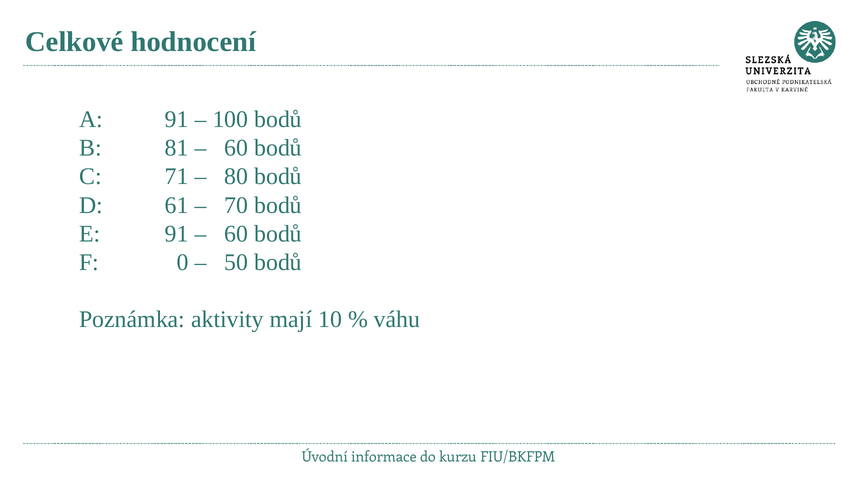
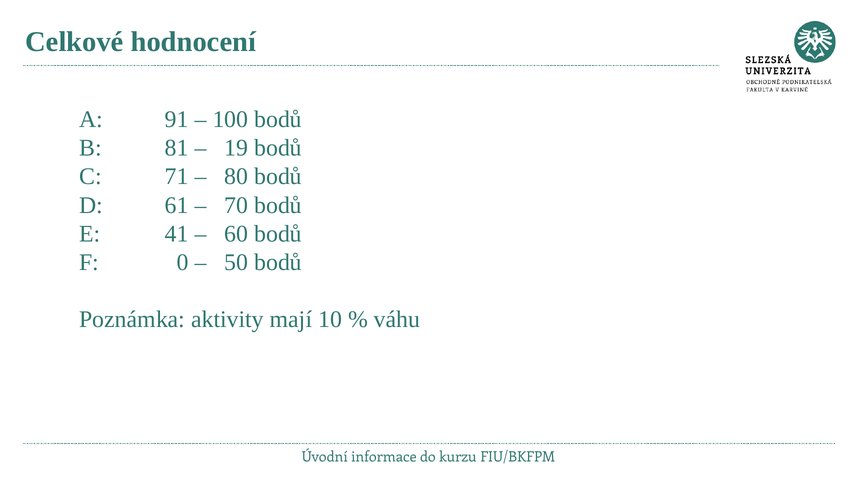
60 at (236, 148): 60 -> 19
E 91: 91 -> 41
